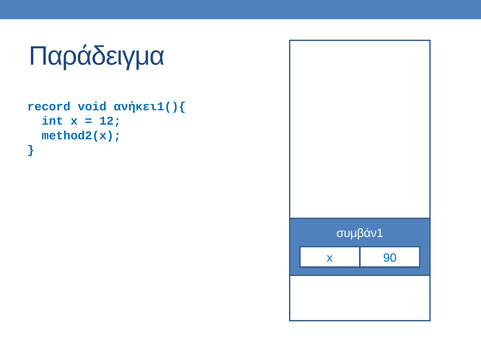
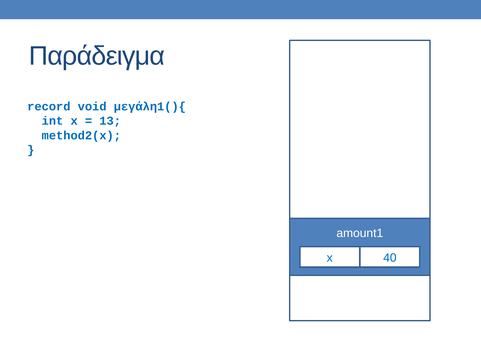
ανήκει1(){: ανήκει1(){ -> μεγάλη1(){
12: 12 -> 13
συμβάν1: συμβάν1 -> amount1
90: 90 -> 40
